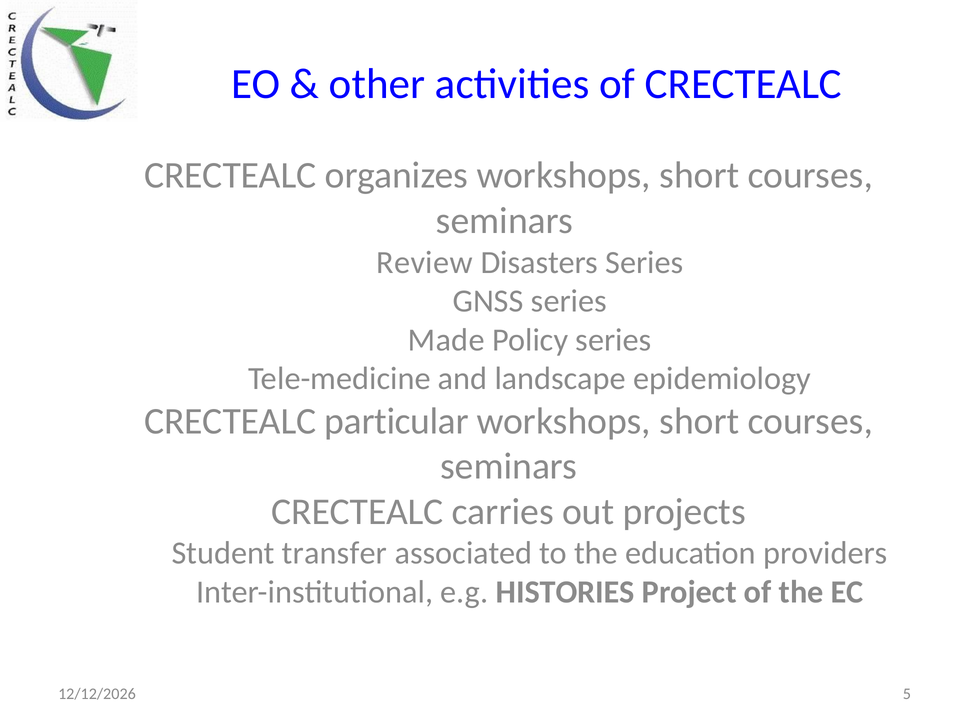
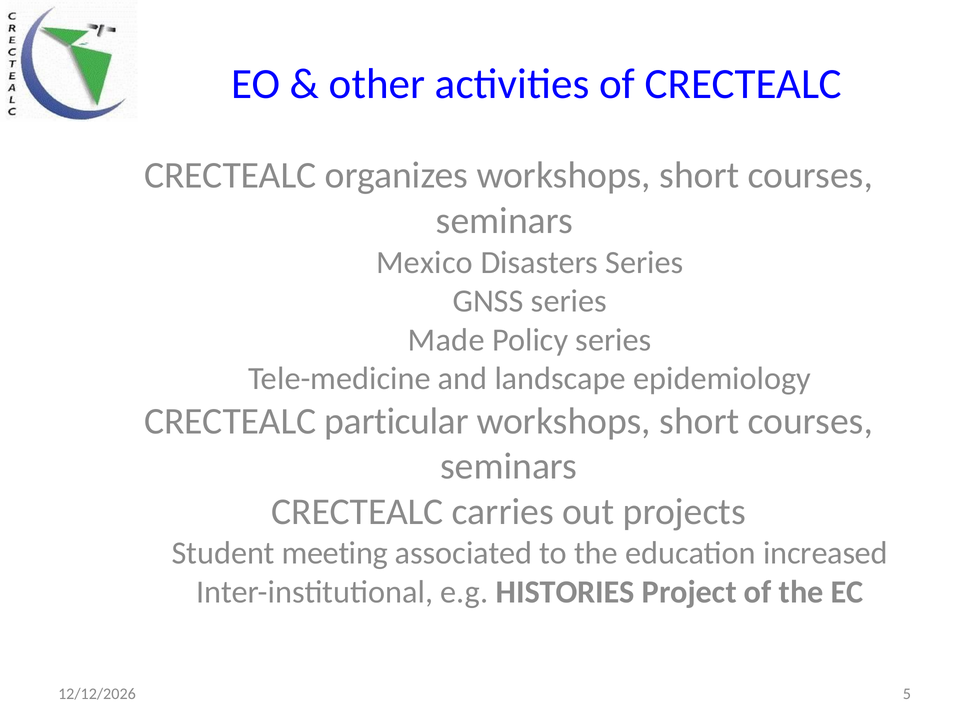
Review: Review -> Mexico
transfer: transfer -> meeting
providers: providers -> increased
